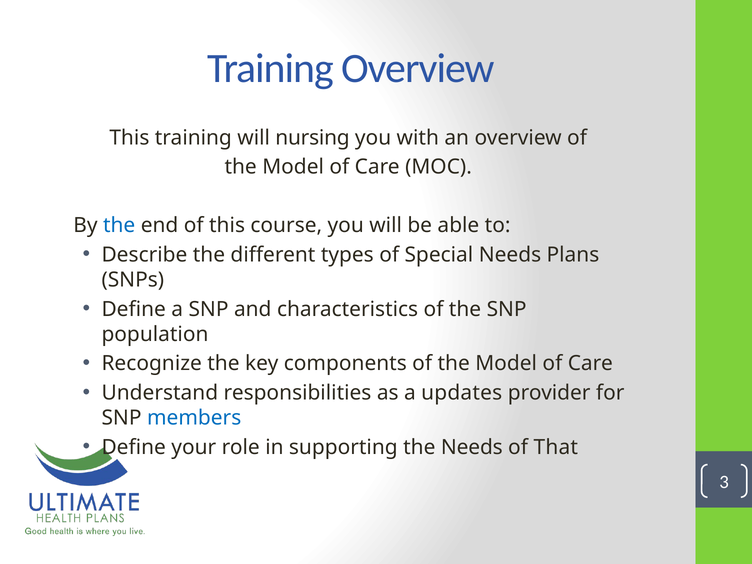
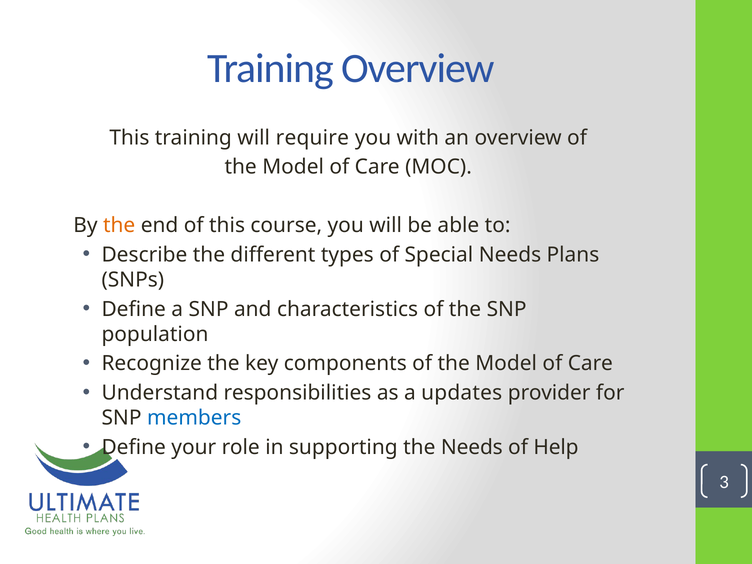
nursing: nursing -> require
the at (119, 225) colour: blue -> orange
That: That -> Help
